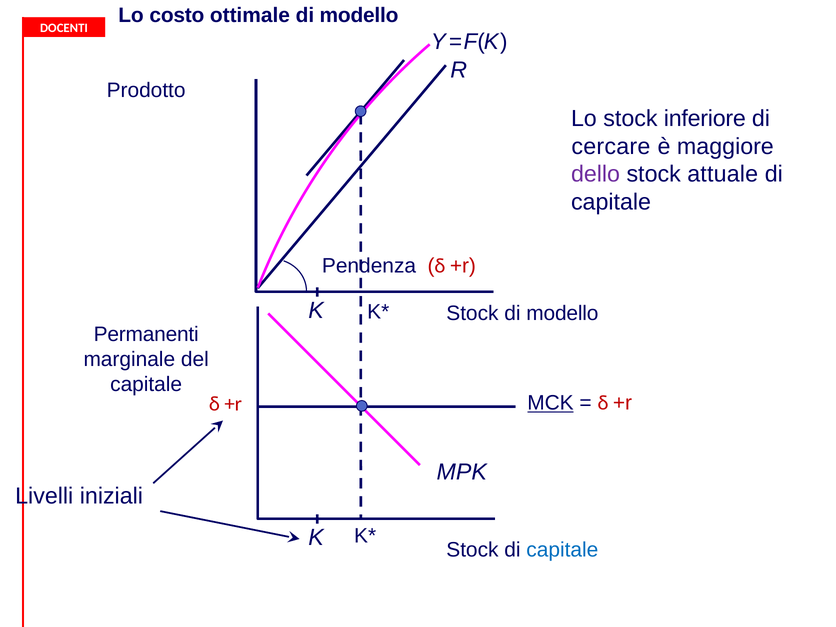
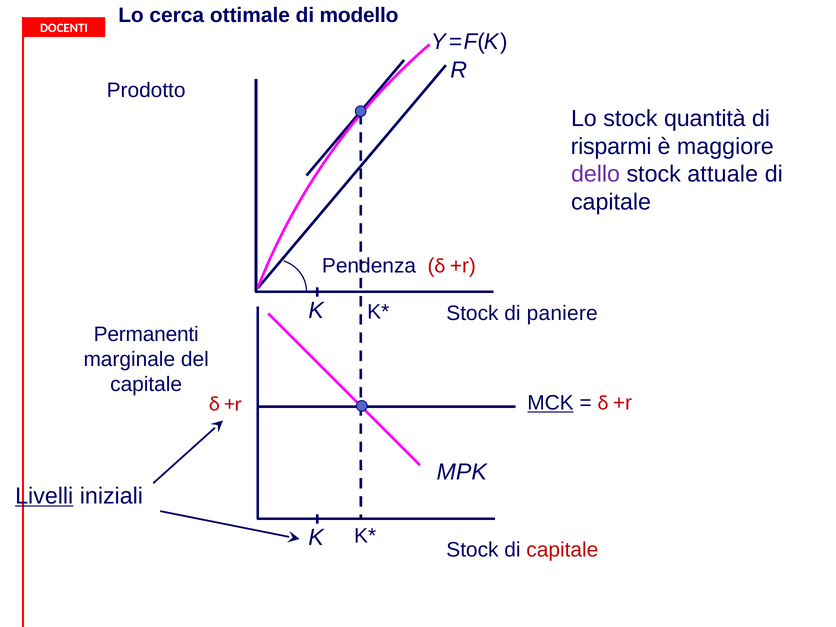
costo: costo -> cerca
inferiore: inferiore -> quantità
cercare: cercare -> risparmi
Stock di modello: modello -> paniere
Livelli underline: none -> present
capitale at (562, 550) colour: blue -> red
